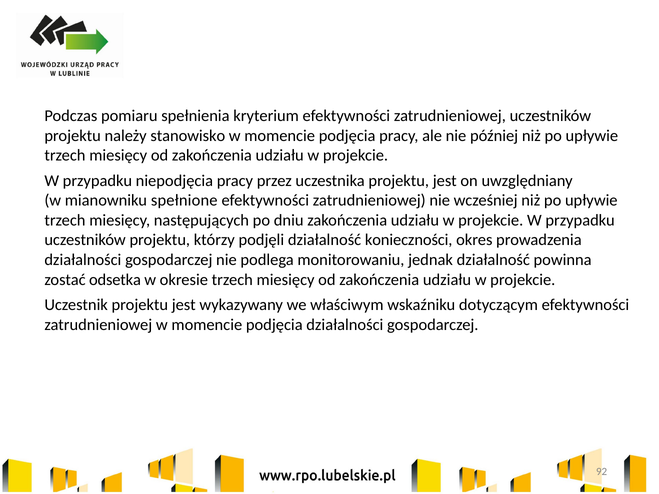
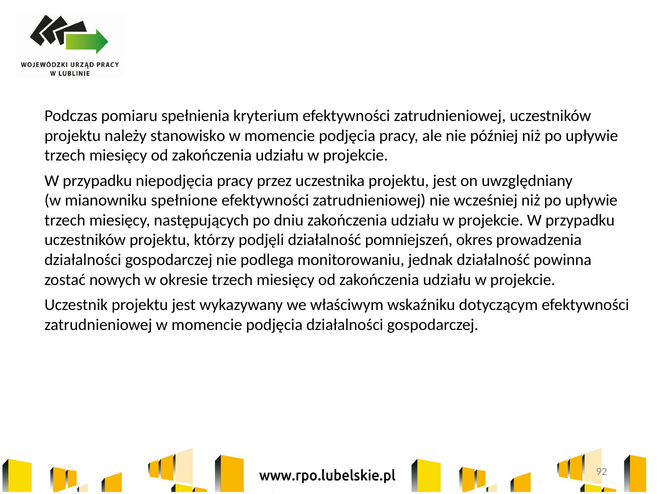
konieczności: konieczności -> pomniejszeń
odsetka: odsetka -> nowych
